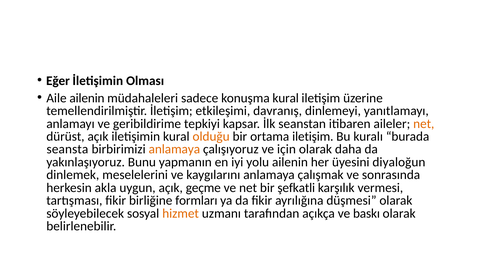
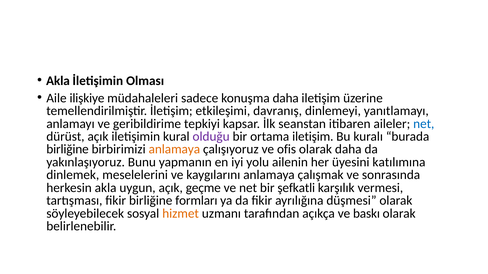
Eğer at (58, 81): Eğer -> Akla
Aile ailenin: ailenin -> ilişkiye
konuşma kural: kural -> daha
net at (424, 124) colour: orange -> blue
olduğu colour: orange -> purple
seansta at (67, 150): seansta -> birliğine
için: için -> ofis
diyaloğun: diyaloğun -> katılımına
